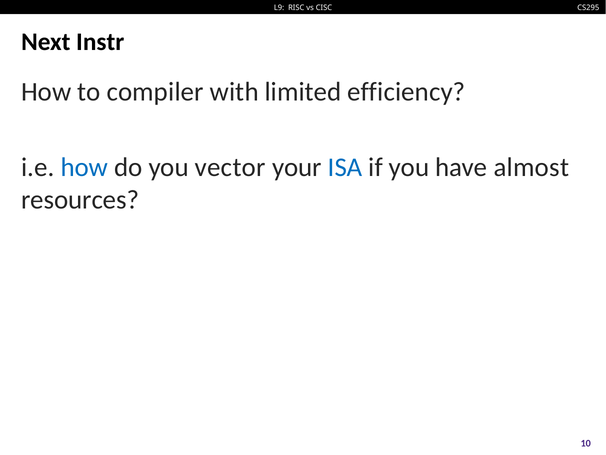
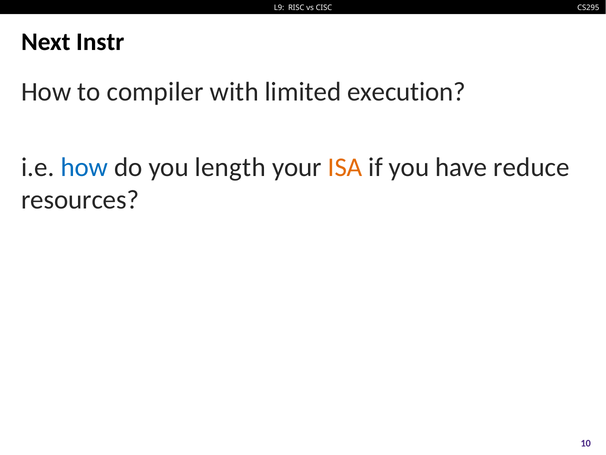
efficiency: efficiency -> execution
vector: vector -> length
ISA colour: blue -> orange
almost: almost -> reduce
